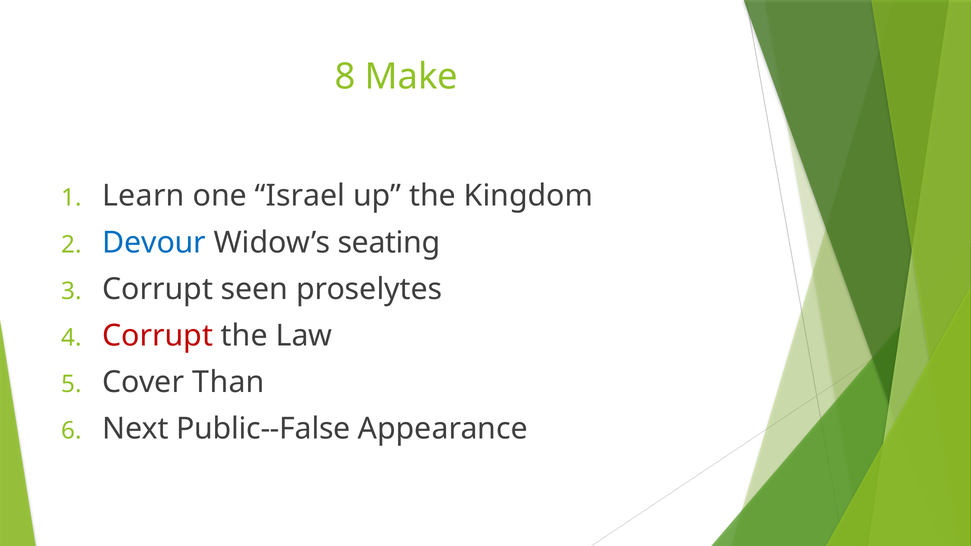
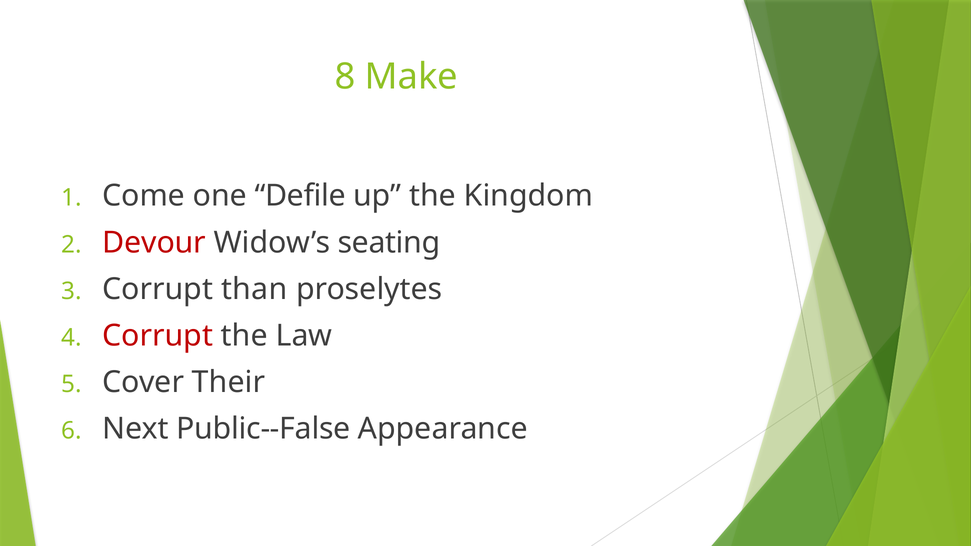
Learn: Learn -> Come
Israel: Israel -> Defile
Devour colour: blue -> red
seen: seen -> than
Than: Than -> Their
